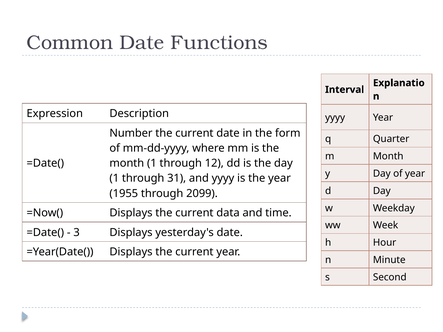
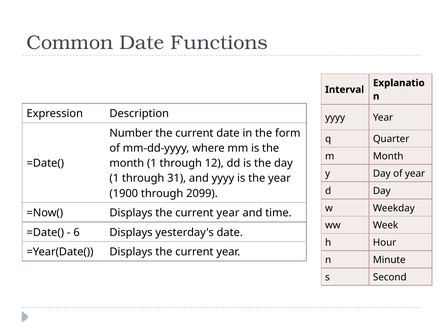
1955: 1955 -> 1900
data at (228, 213): data -> year
3: 3 -> 6
